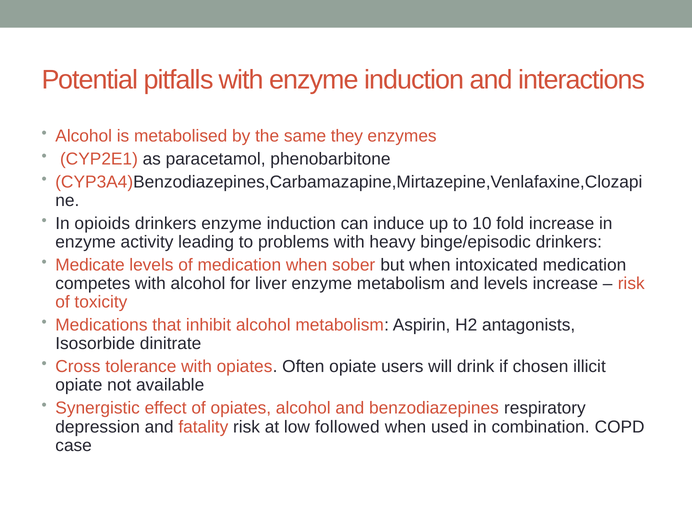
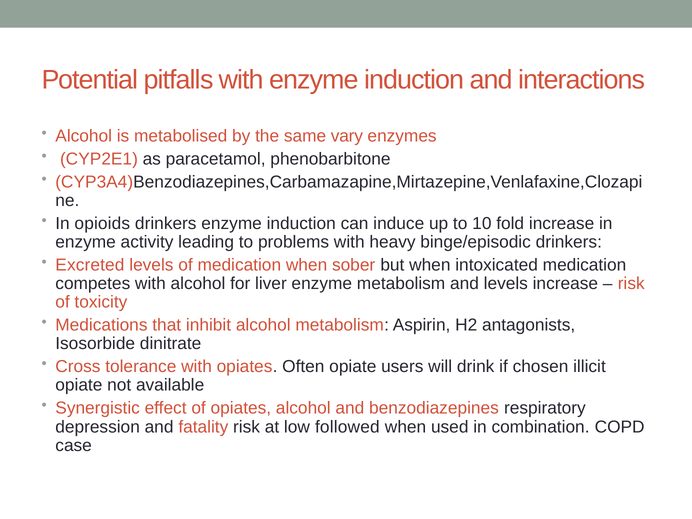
they: they -> vary
Medicate: Medicate -> Excreted
